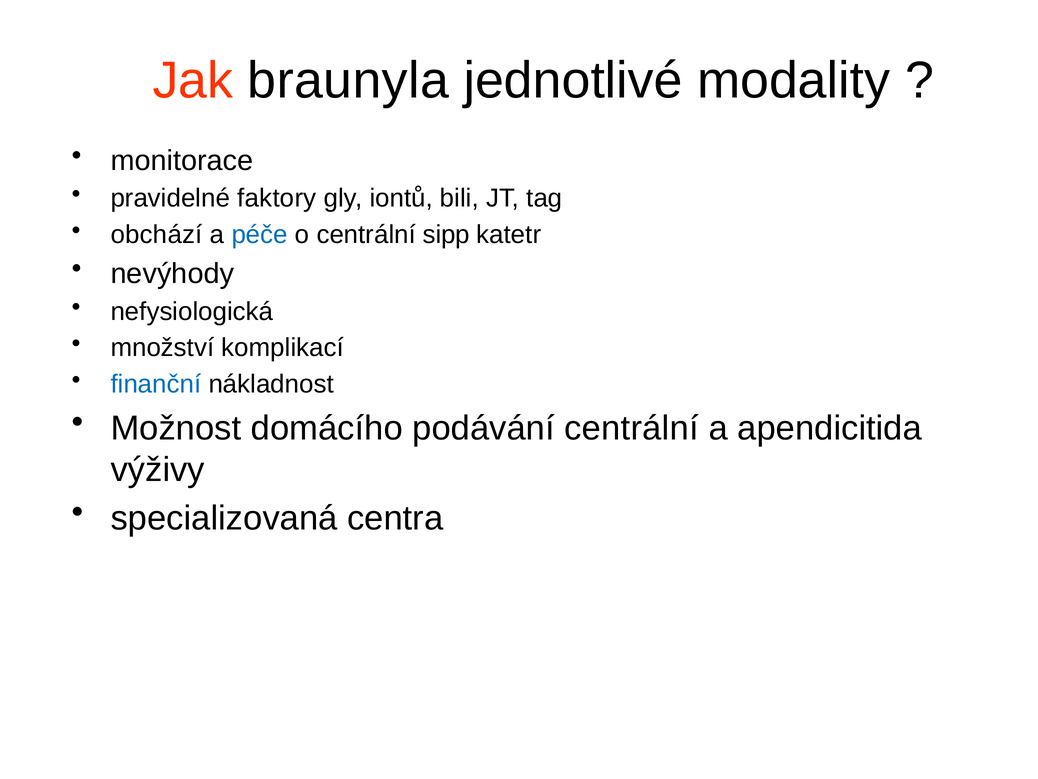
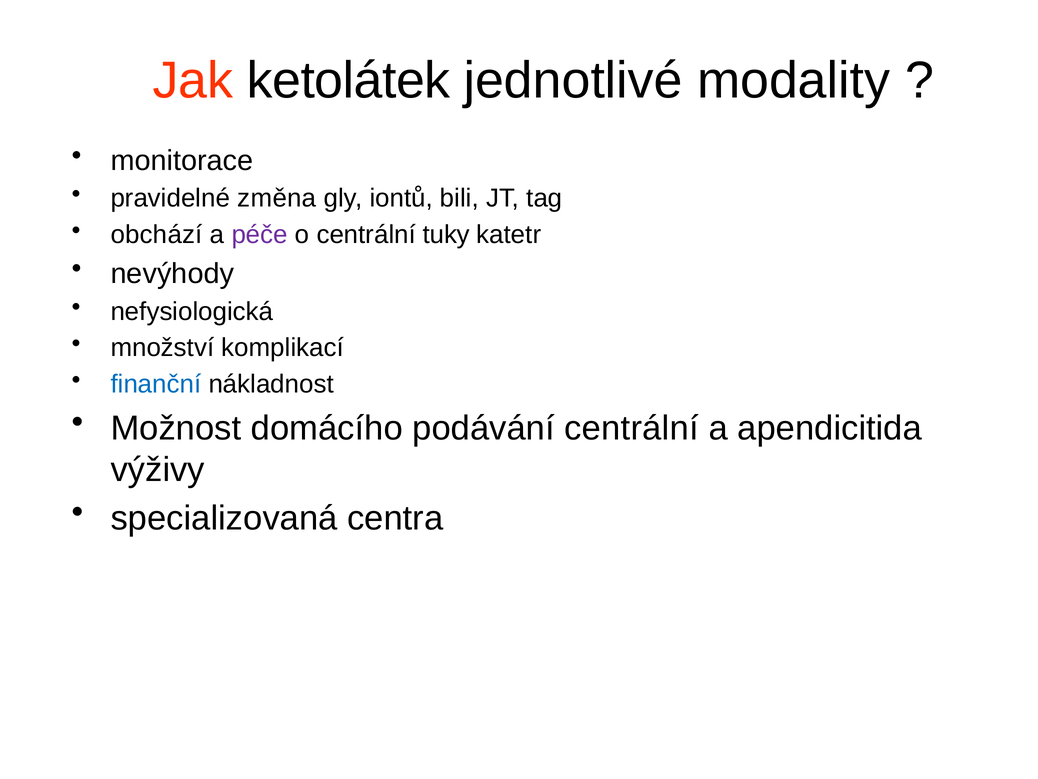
braunyla: braunyla -> ketolátek
faktory: faktory -> změna
péče colour: blue -> purple
sipp: sipp -> tuky
